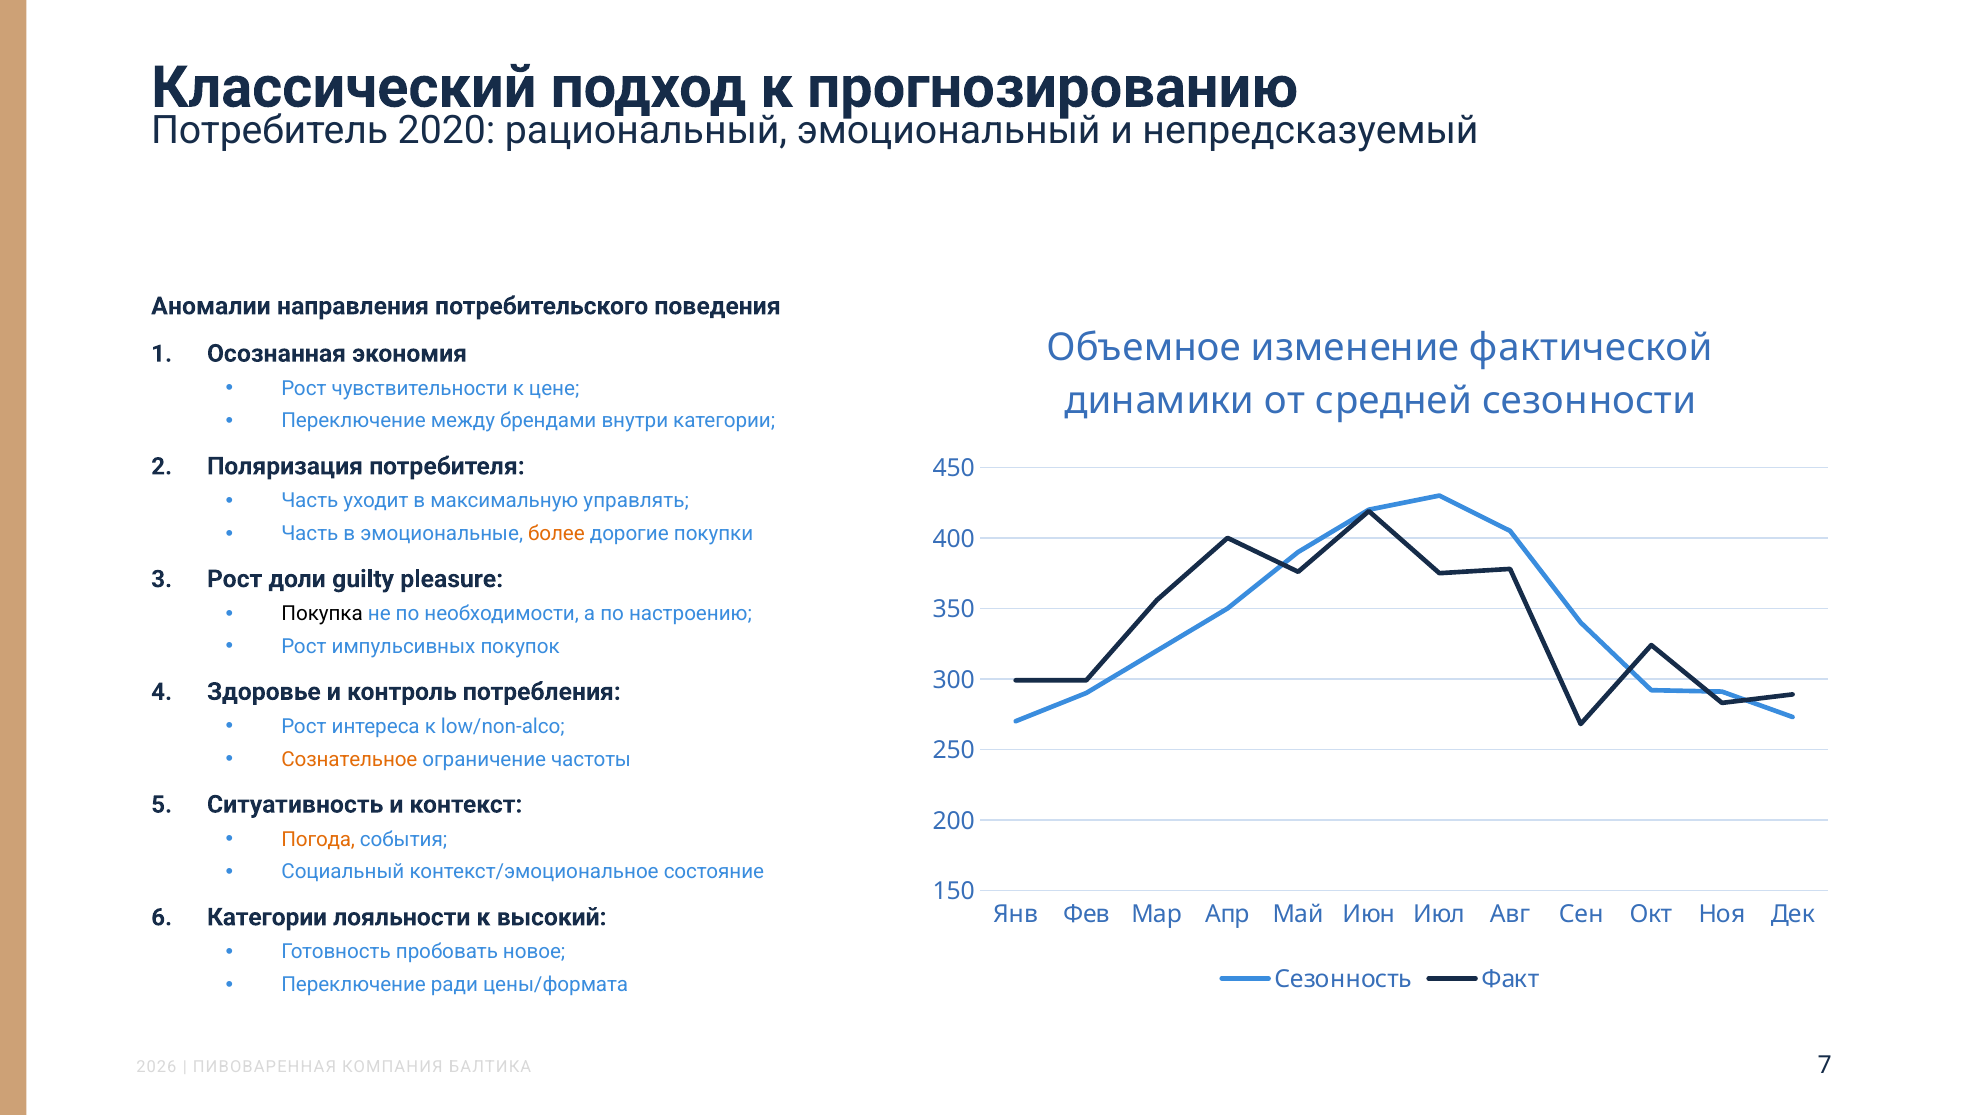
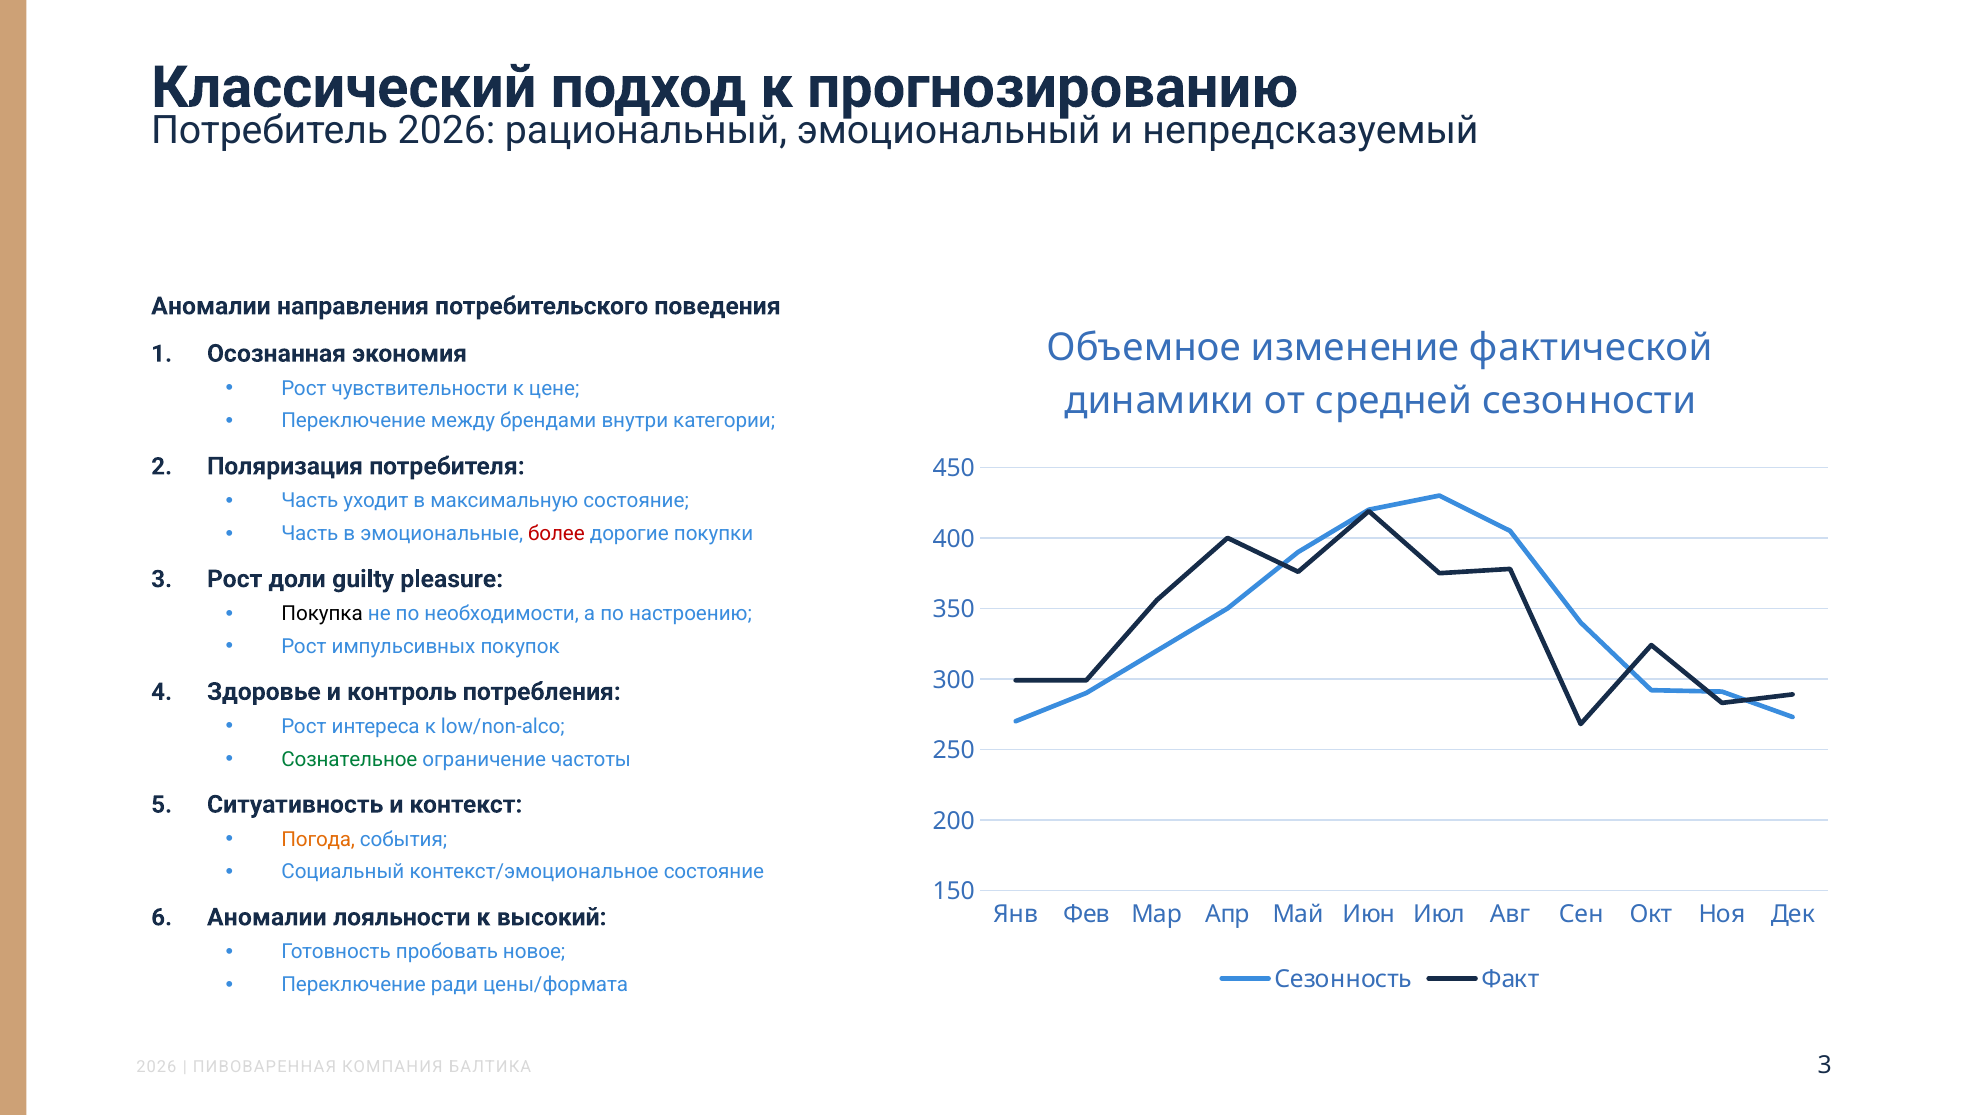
Потребитель 2020: 2020 -> 2026
максимальную управлять: управлять -> состояние
более colour: orange -> red
Сознательное colour: orange -> green
Категории at (267, 918): Категории -> Аномалии
7 at (1825, 1066): 7 -> 3
